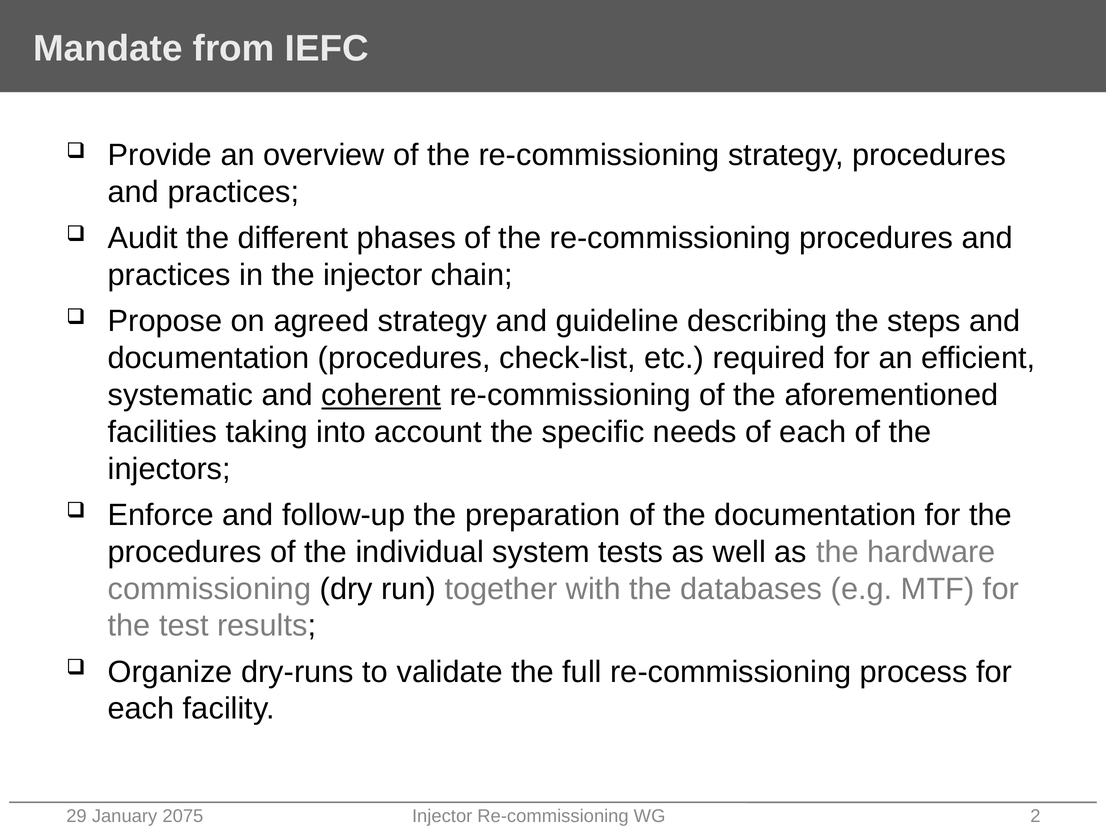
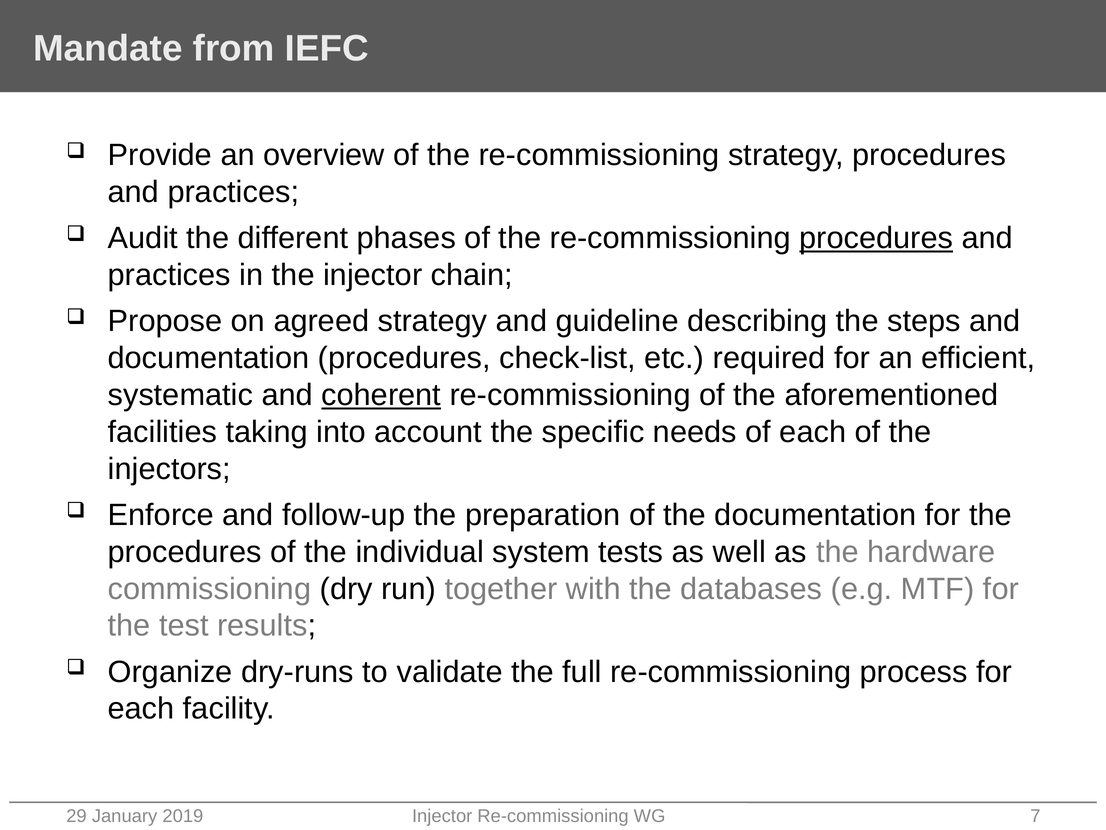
procedures at (876, 238) underline: none -> present
2075: 2075 -> 2019
2: 2 -> 7
